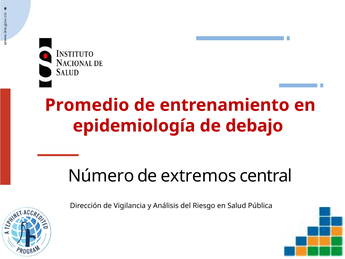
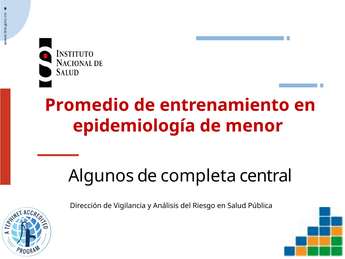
debajo: debajo -> menor
Número: Número -> Algunos
extremos: extremos -> completa
